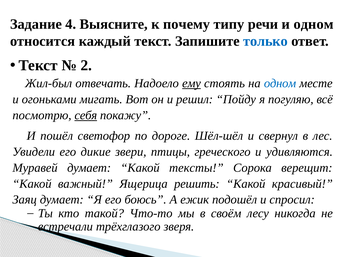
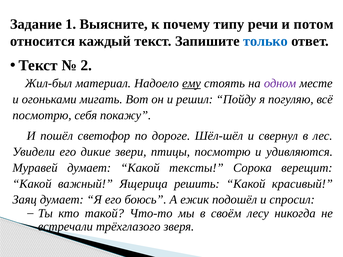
4: 4 -> 1
и одном: одном -> потом
отвечать: отвечать -> материал
одном at (280, 83) colour: blue -> purple
себя underline: present -> none
птицы греческого: греческого -> посмотрю
